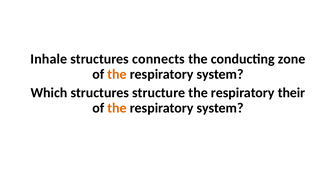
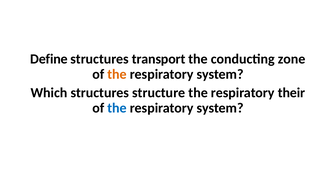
Inhale: Inhale -> Define
connects: connects -> transport
the at (117, 108) colour: orange -> blue
